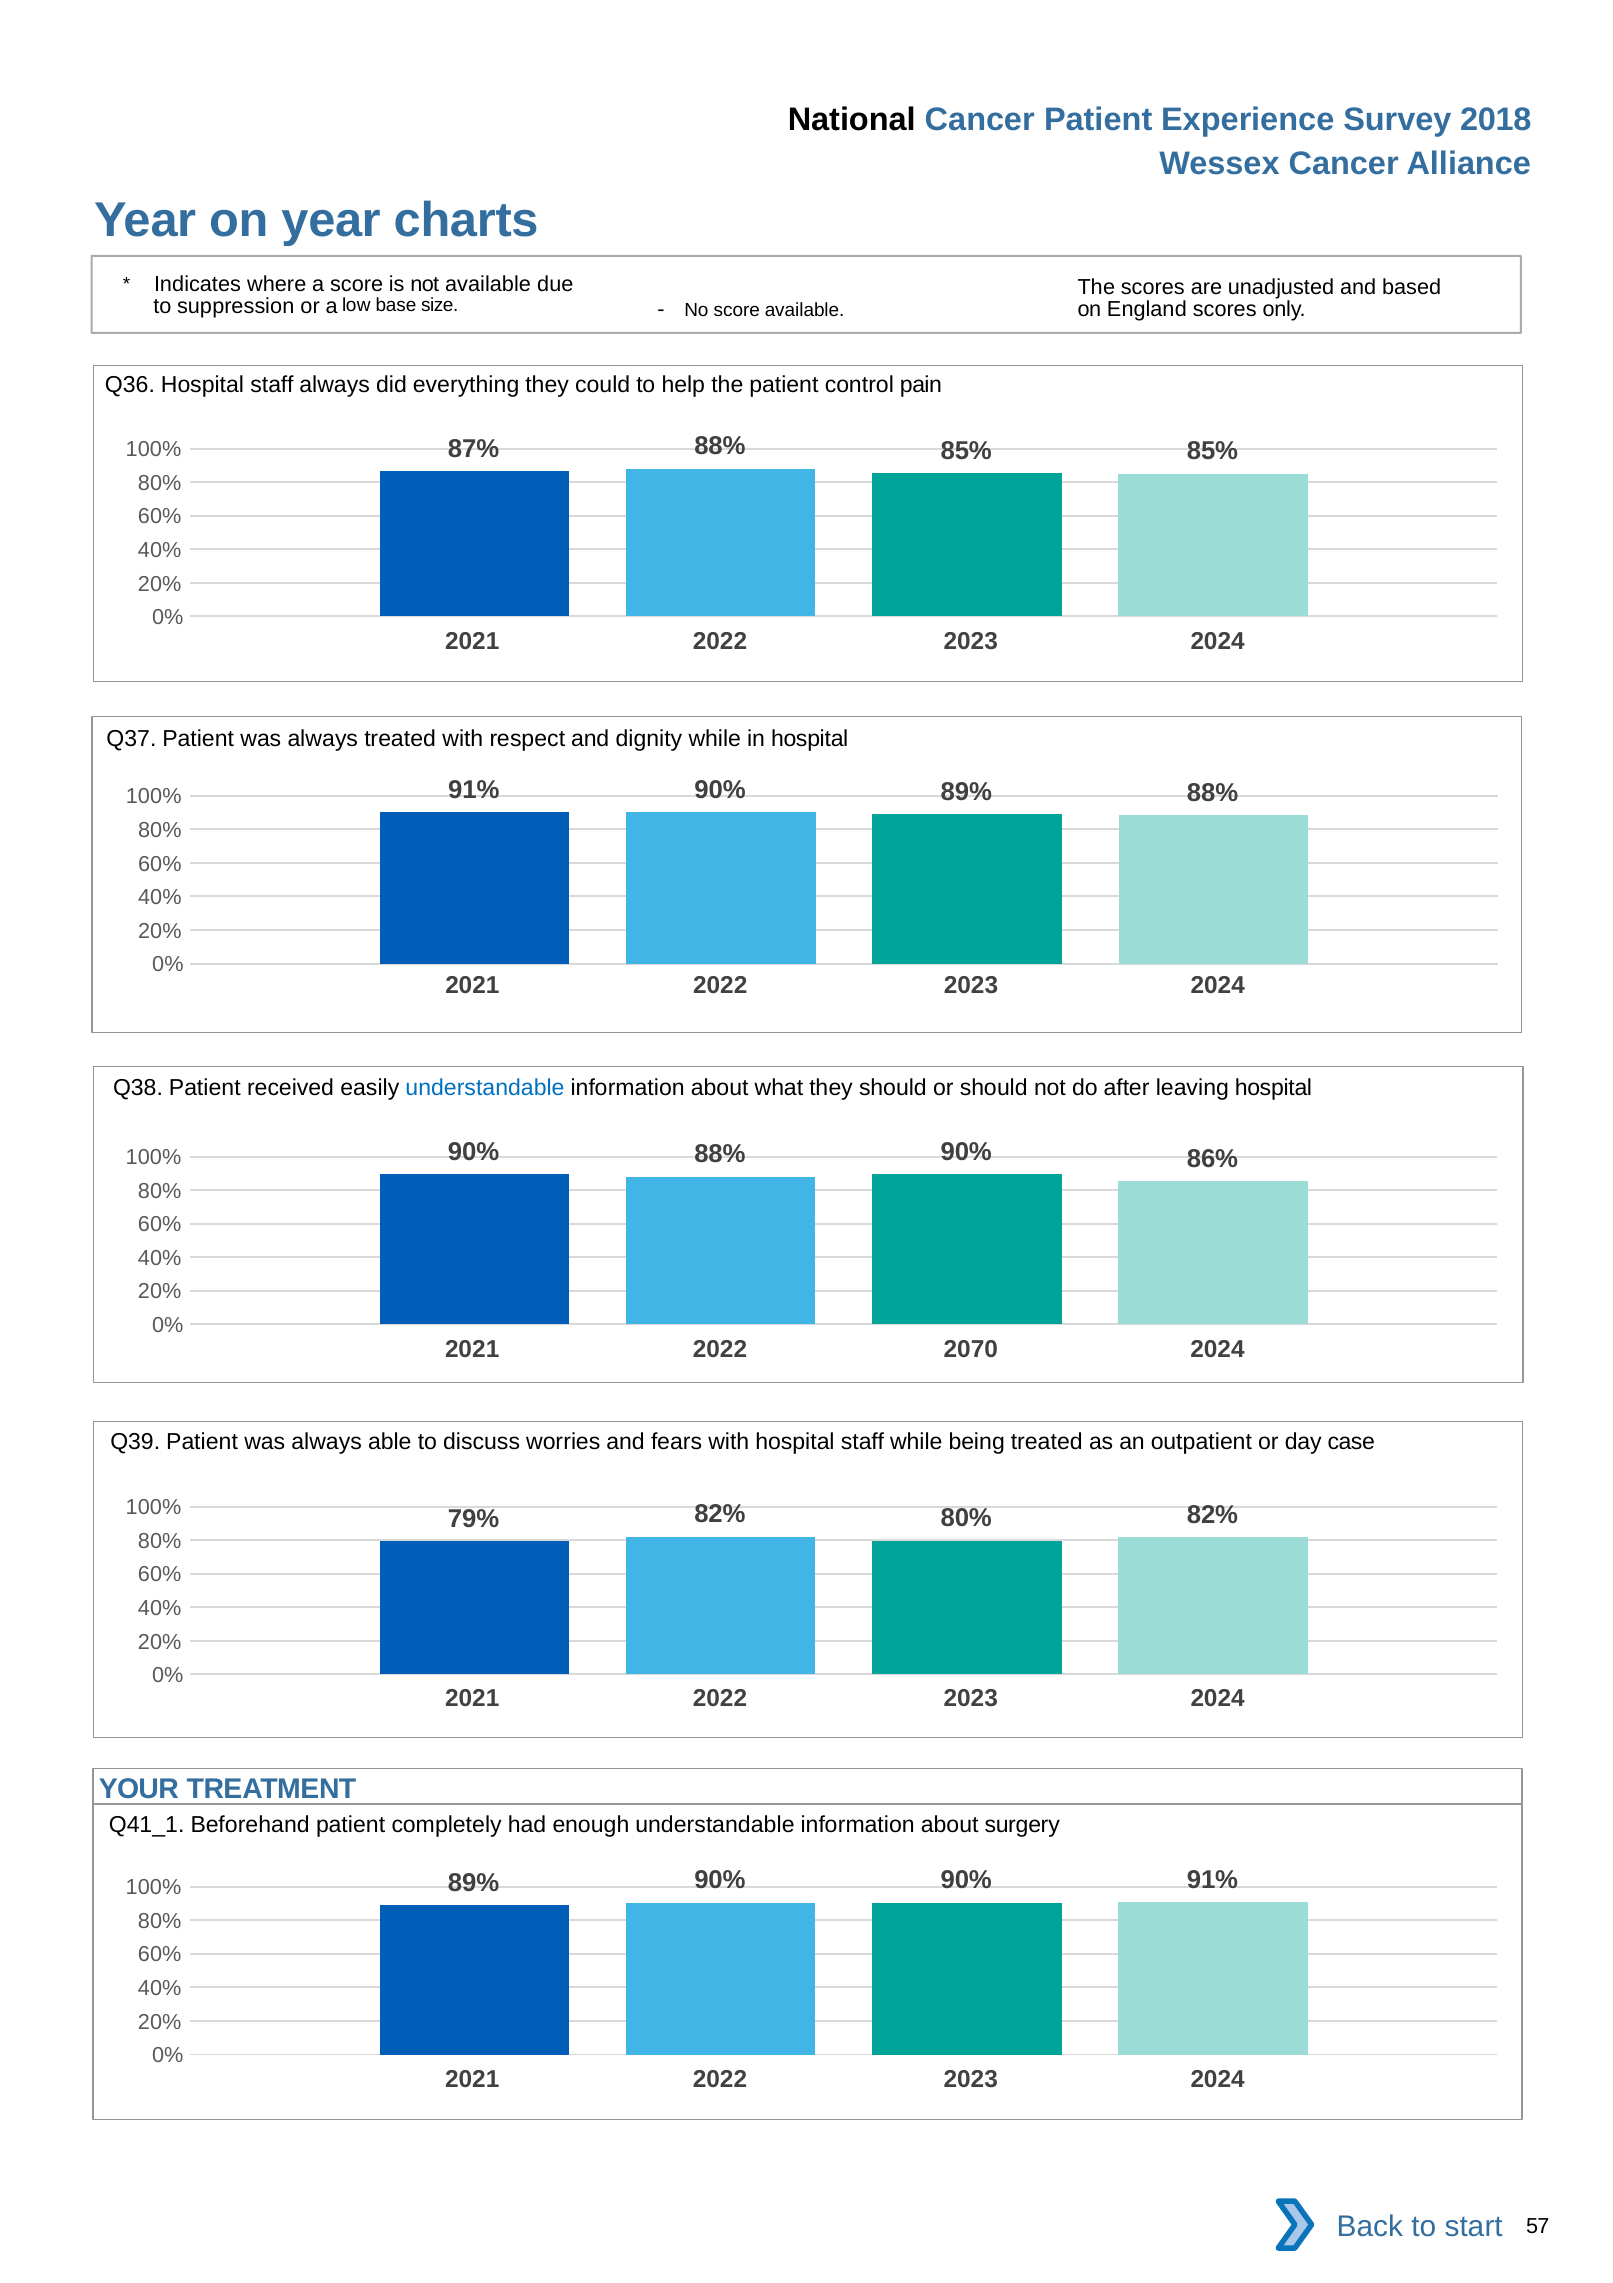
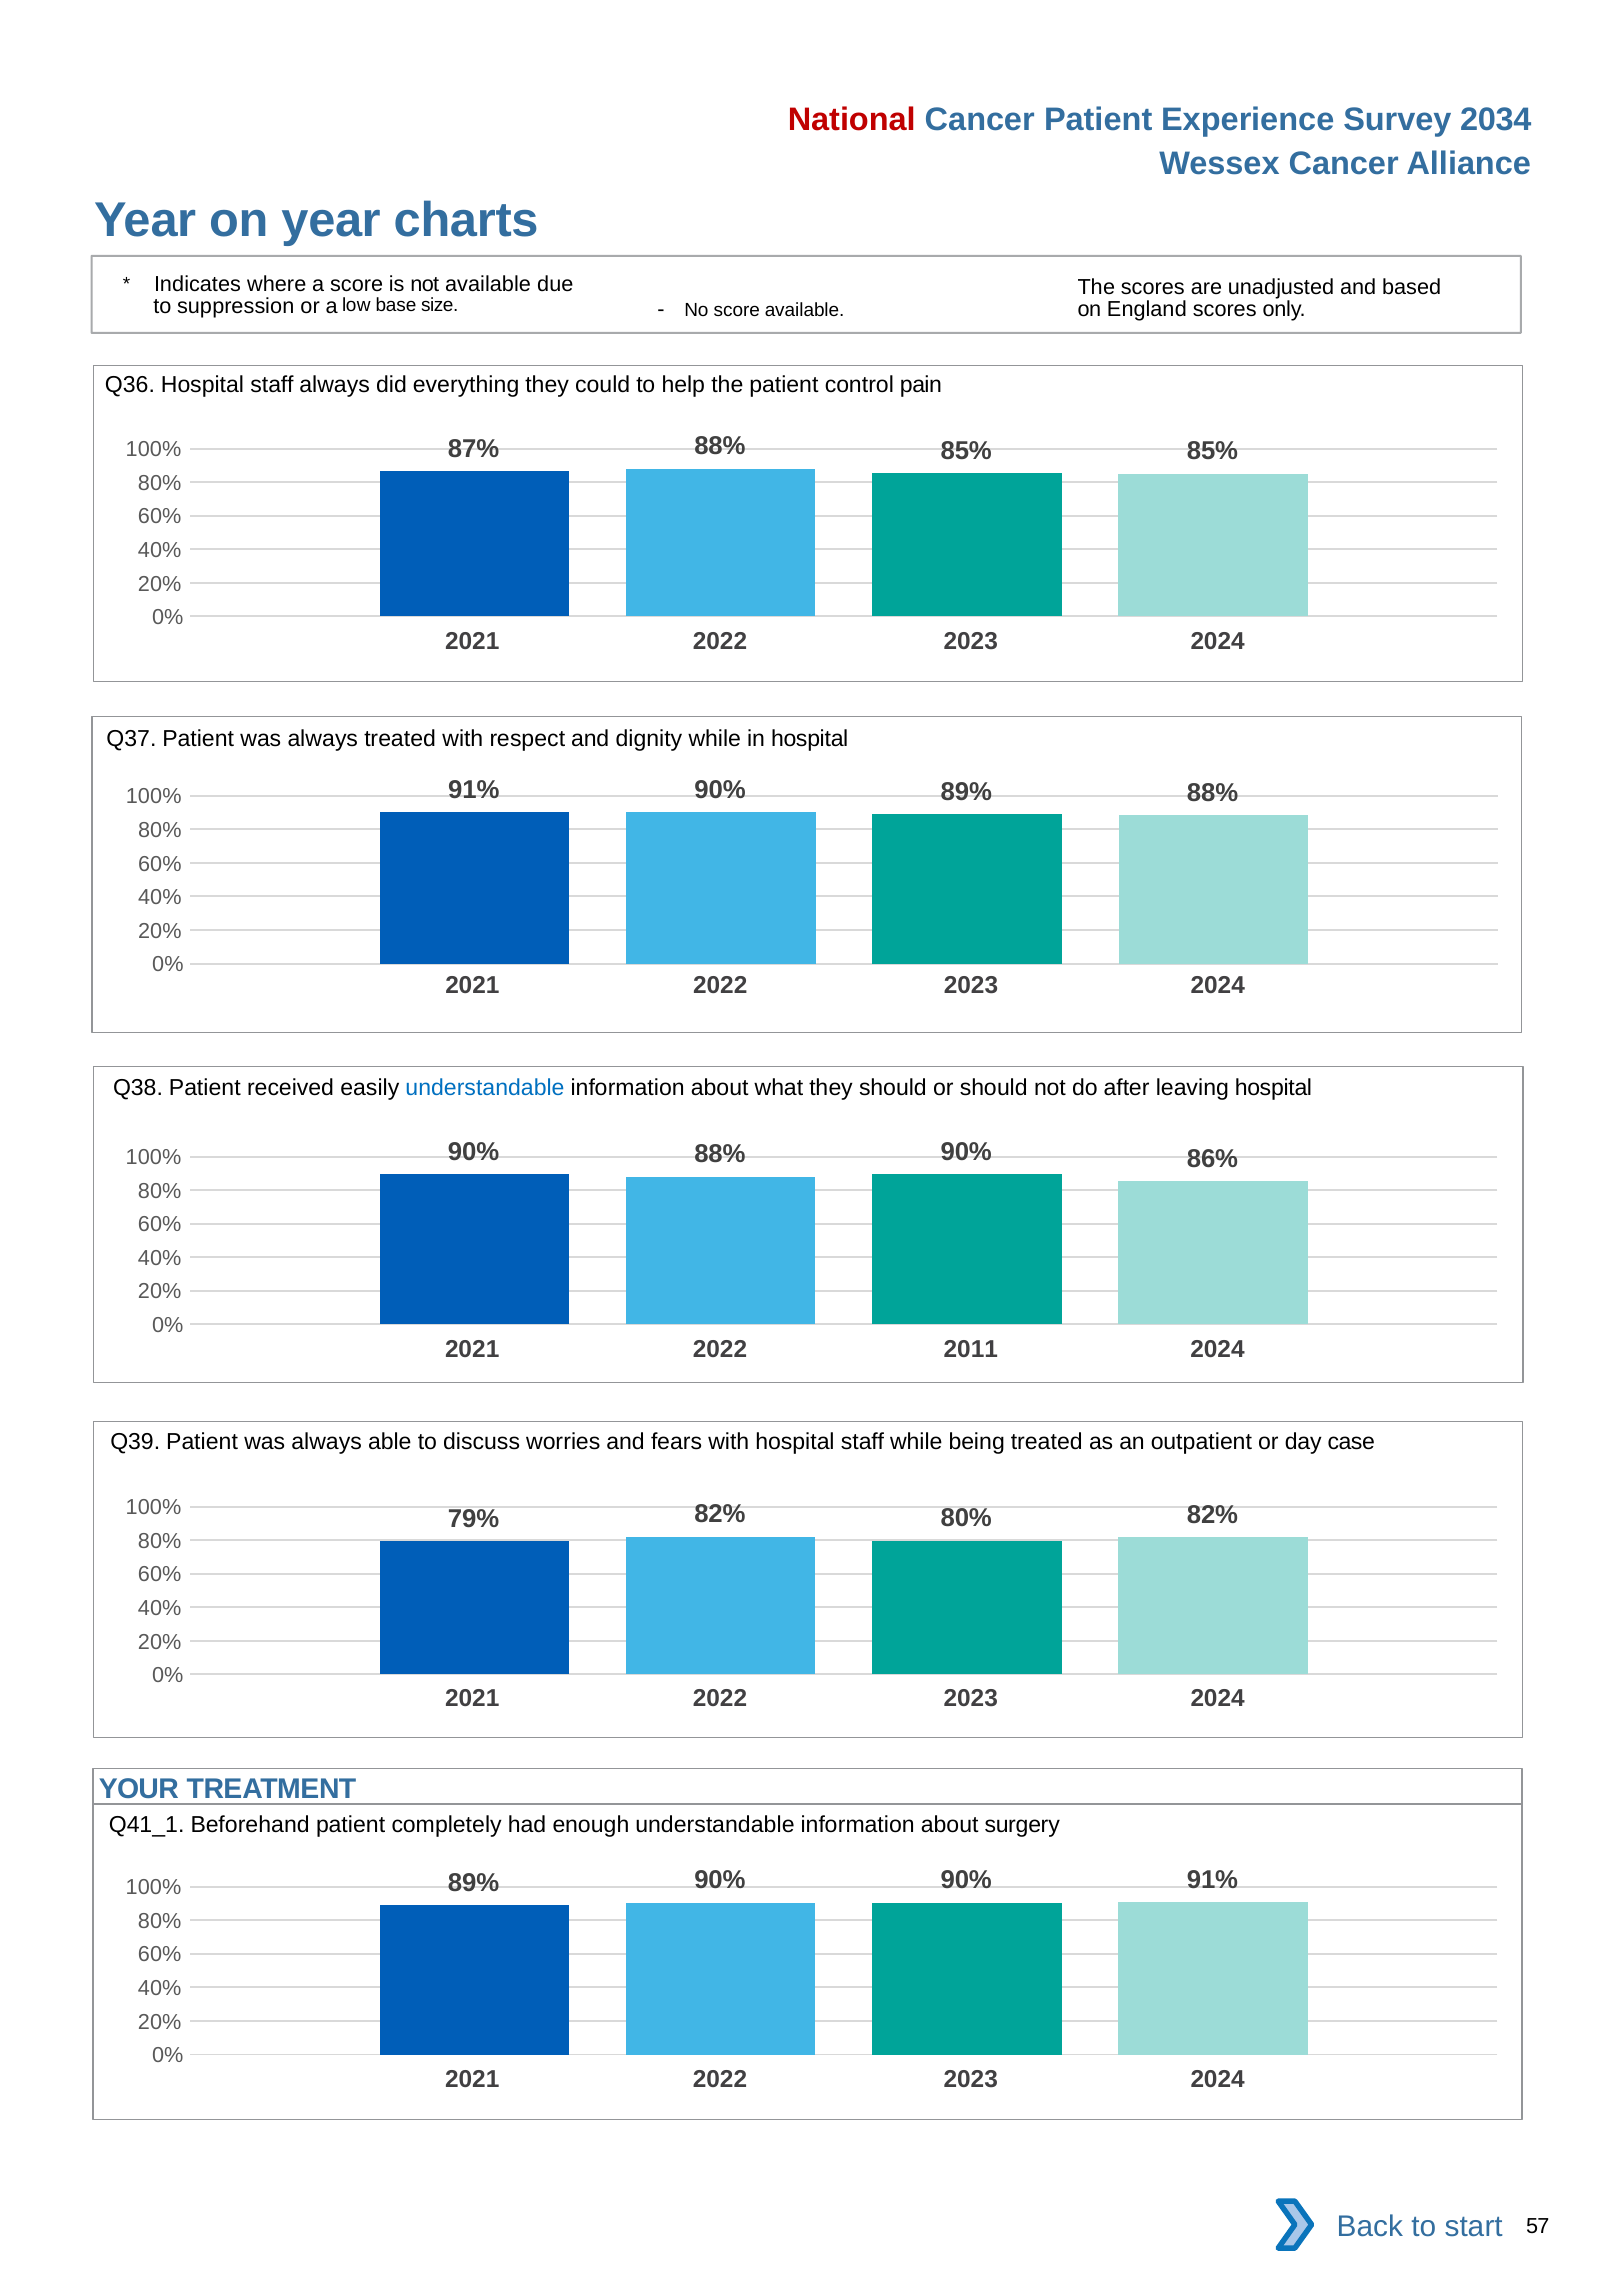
National colour: black -> red
2018: 2018 -> 2034
2070: 2070 -> 2011
